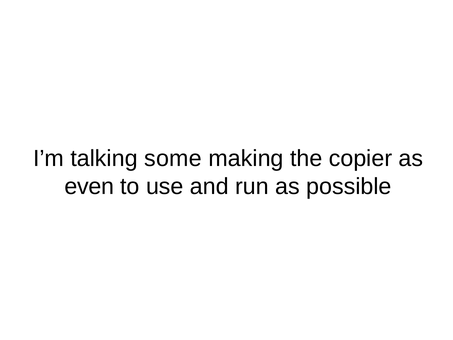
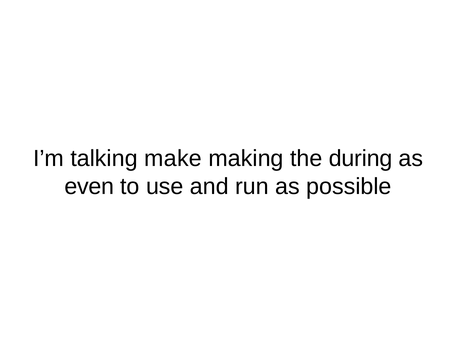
some: some -> make
copier: copier -> during
